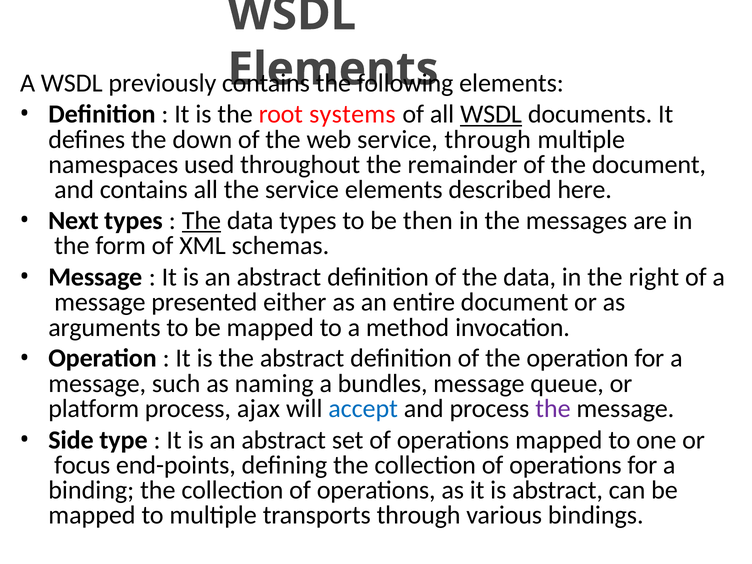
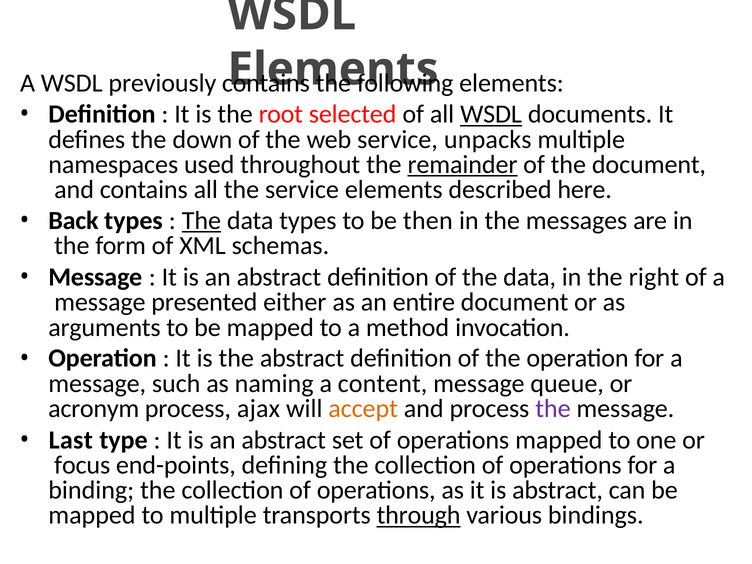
systems: systems -> selected
service through: through -> unpacks
remainder underline: none -> present
Next: Next -> Back
bundles: bundles -> content
platform: platform -> acronym
accept colour: blue -> orange
Side: Side -> Last
through at (419, 515) underline: none -> present
